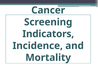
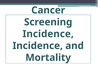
Indicators at (48, 34): Indicators -> Incidence
